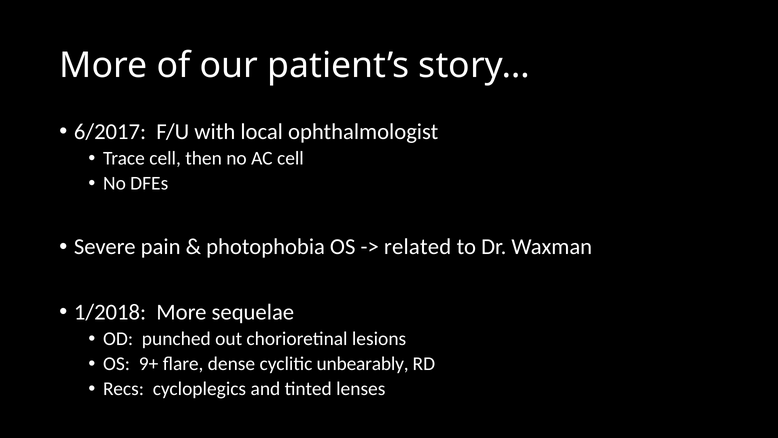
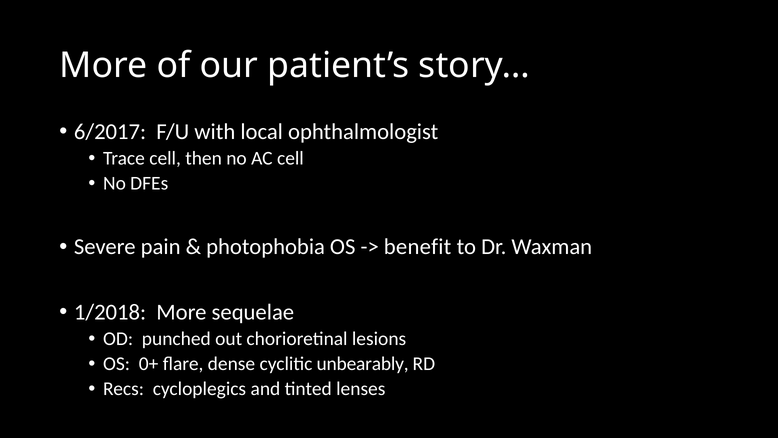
related: related -> benefit
9+: 9+ -> 0+
